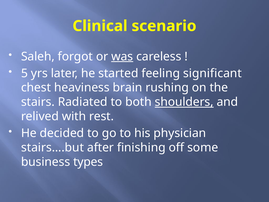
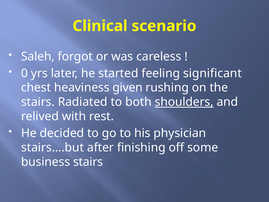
was underline: present -> none
5: 5 -> 0
brain: brain -> given
business types: types -> stairs
